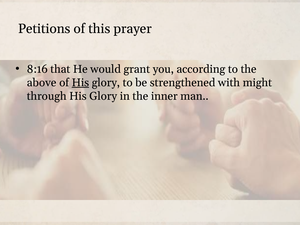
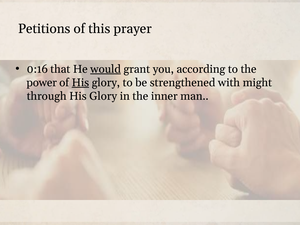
8:16: 8:16 -> 0:16
would underline: none -> present
above: above -> power
